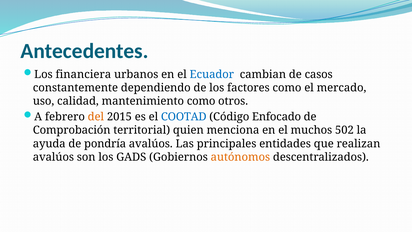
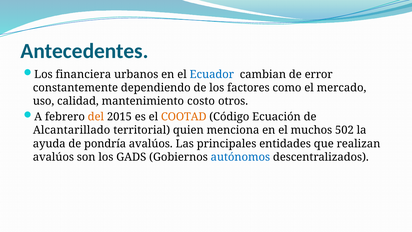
casos: casos -> error
mantenimiento como: como -> costo
COOTAD colour: blue -> orange
Enfocado: Enfocado -> Ecuación
Comprobación: Comprobación -> Alcantarillado
autónomos colour: orange -> blue
